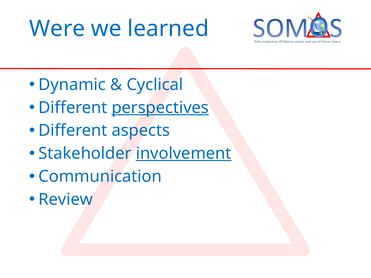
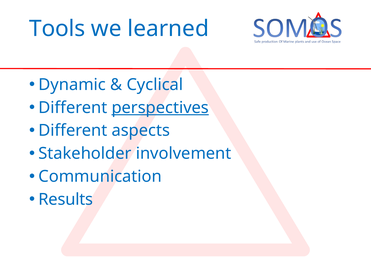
Were: Were -> Tools
involvement underline: present -> none
Review: Review -> Results
